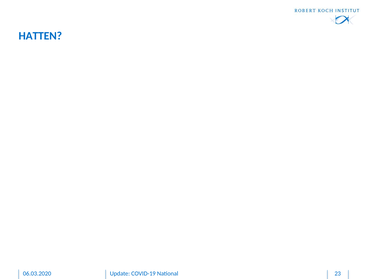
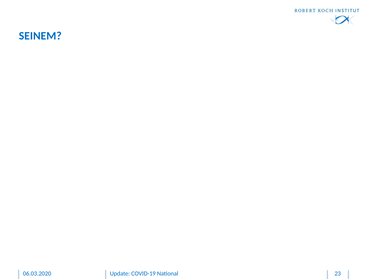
HATTEN: HATTEN -> SEINEM
